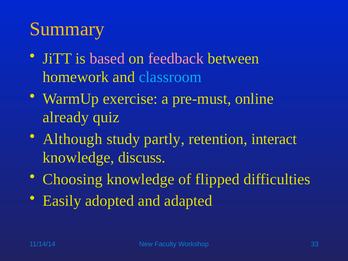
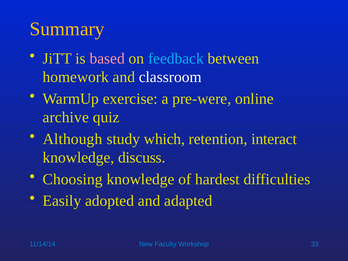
feedback colour: pink -> light blue
classroom colour: light blue -> white
pre-must: pre-must -> pre-were
already: already -> archive
partly: partly -> which
flipped: flipped -> hardest
